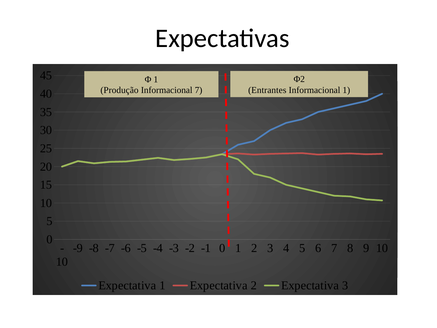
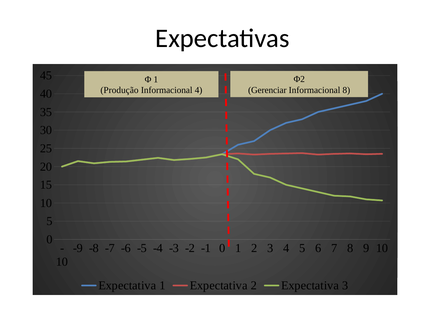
Entrantes: Entrantes -> Gerenciar
Informacional 1: 1 -> 8
Informacional 7: 7 -> 4
